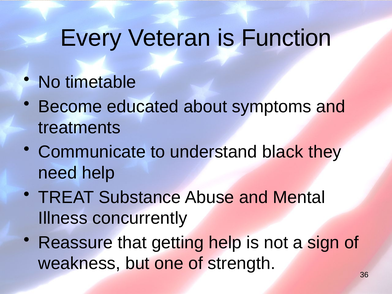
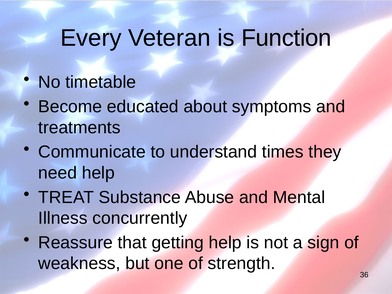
black: black -> times
